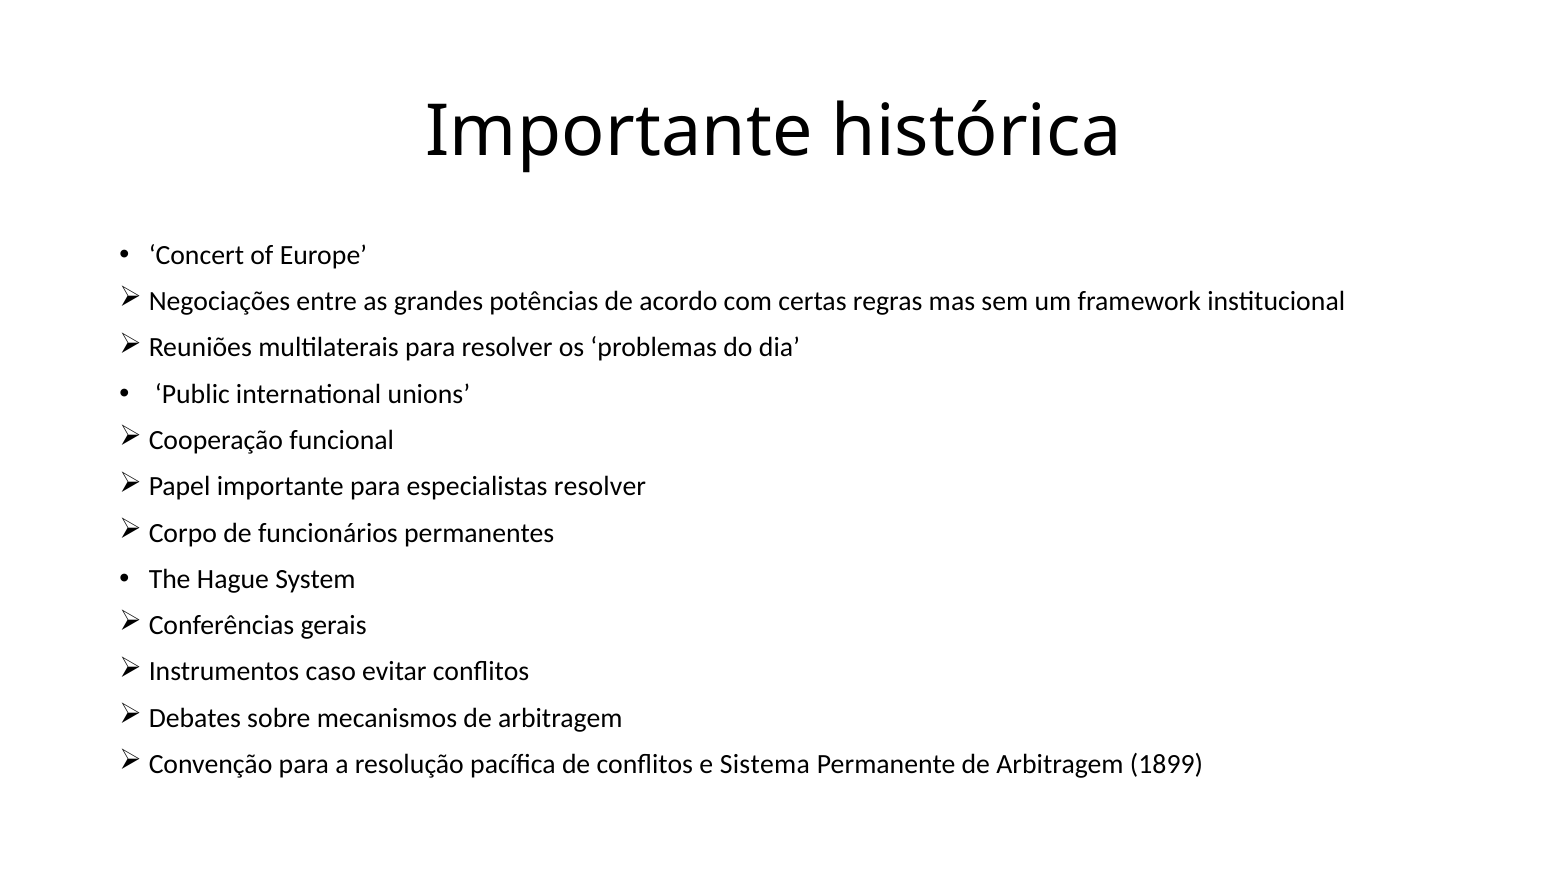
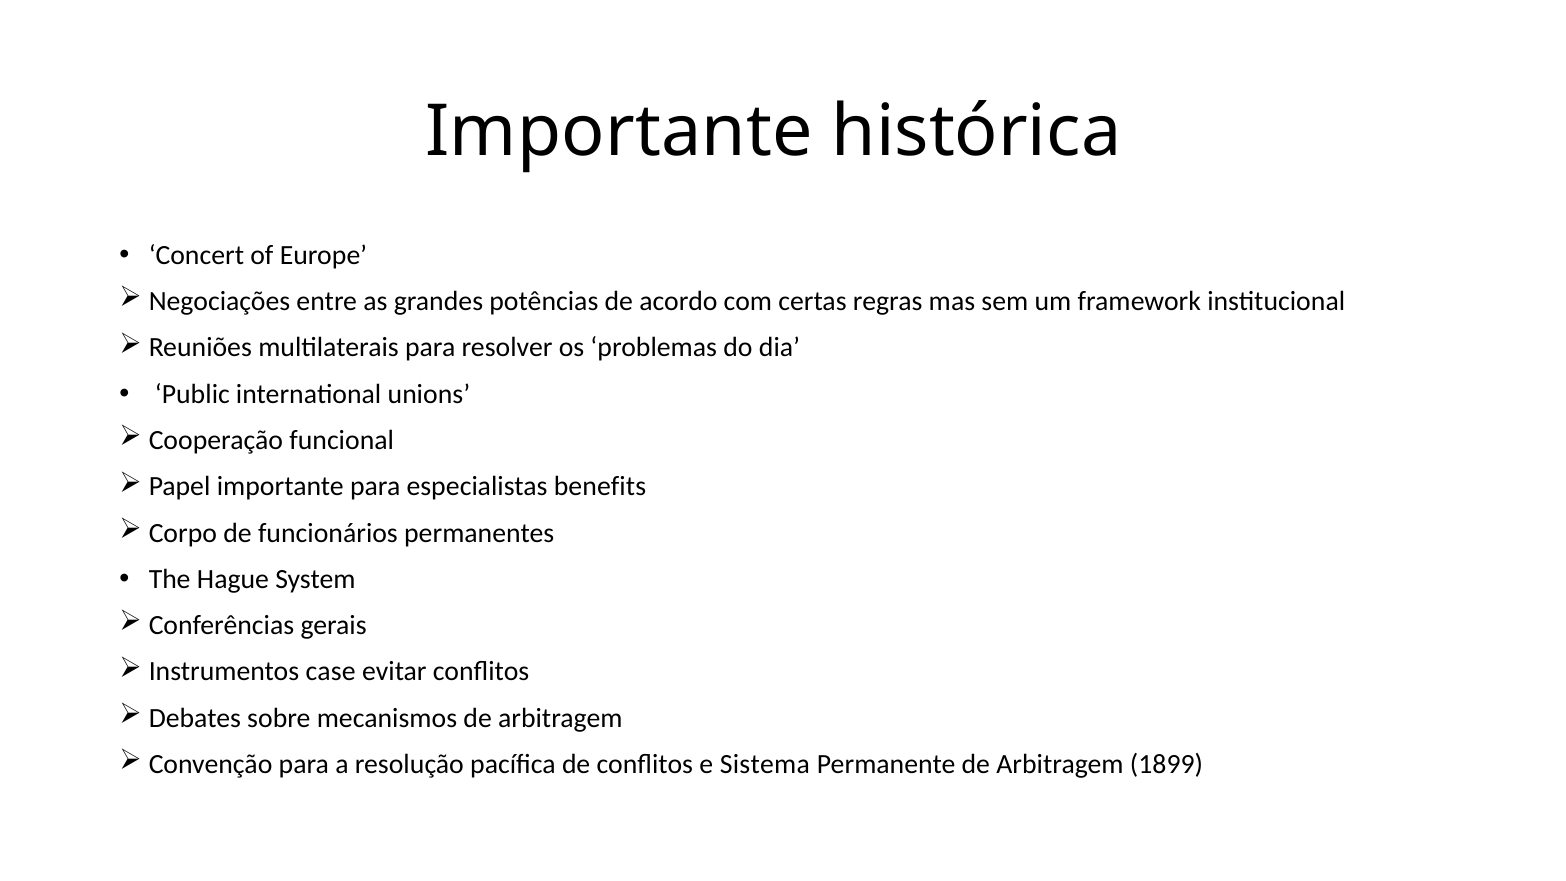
especialistas resolver: resolver -> benefits
caso: caso -> case
